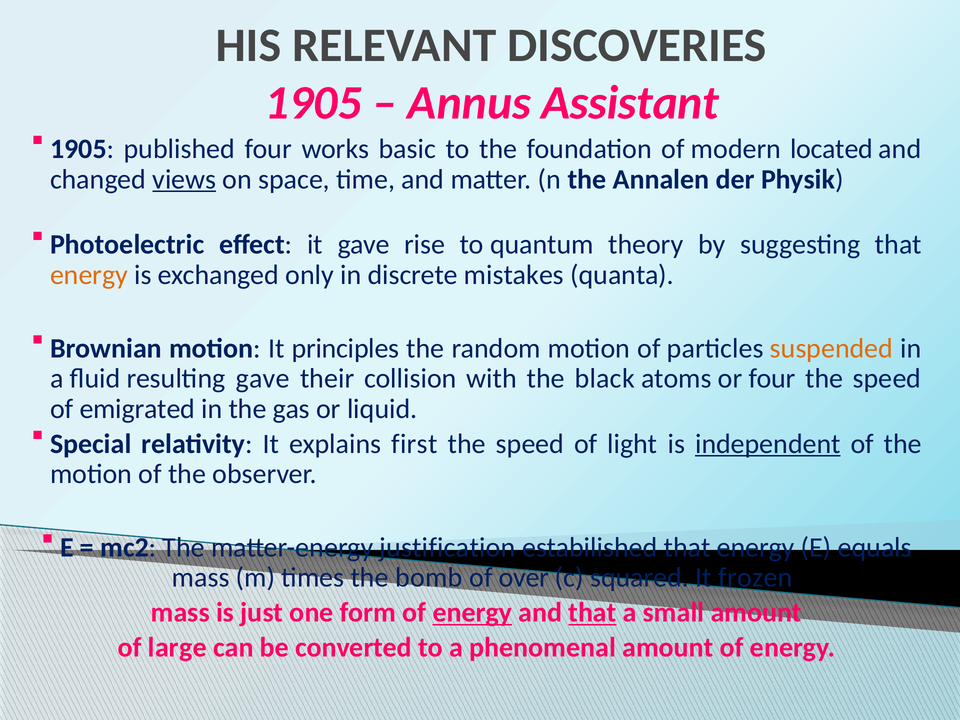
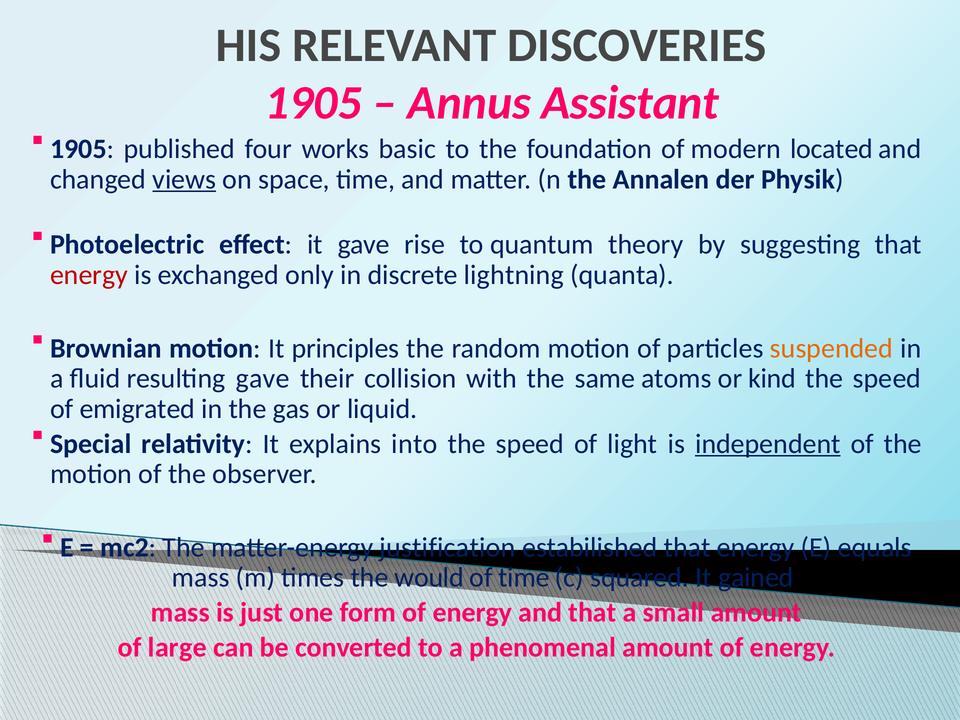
energy at (89, 275) colour: orange -> red
mistakes: mistakes -> lightning
black: black -> same
or four: four -> kind
first: first -> into
bomb: bomb -> would
of over: over -> time
frozen: frozen -> gained
energy at (472, 613) underline: present -> none
that at (592, 613) underline: present -> none
